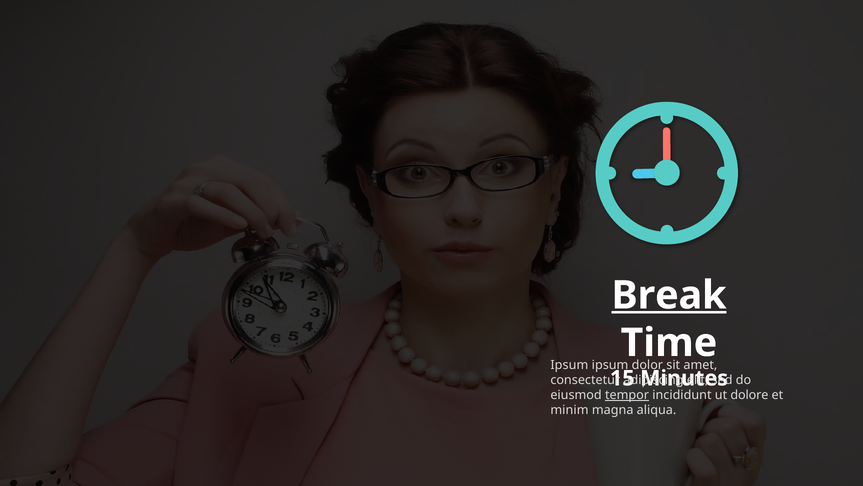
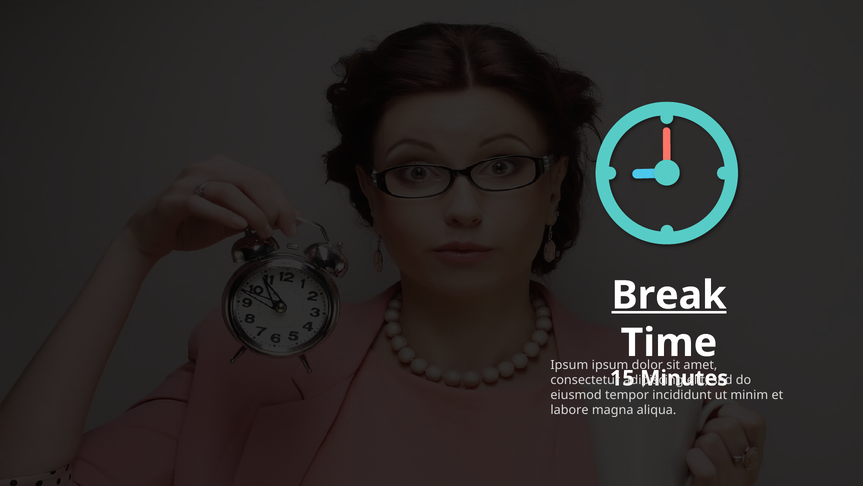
tempor underline: present -> none
dolore: dolore -> minim
minim: minim -> labore
